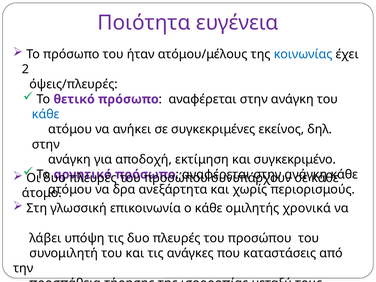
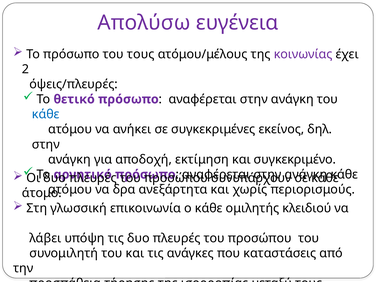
Ποιότητα: Ποιότητα -> Απολύσω
του ήταν: ήταν -> τους
κοινωνίας colour: blue -> purple
χρονικά: χρονικά -> κλειδιού
